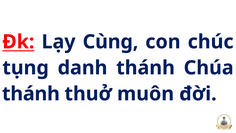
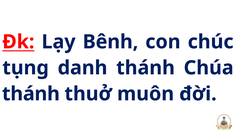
Cùng: Cùng -> Bênh
